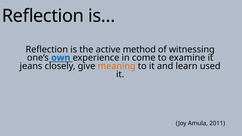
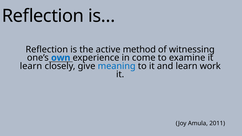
jeans at (31, 66): jeans -> learn
meaning colour: orange -> blue
used: used -> work
